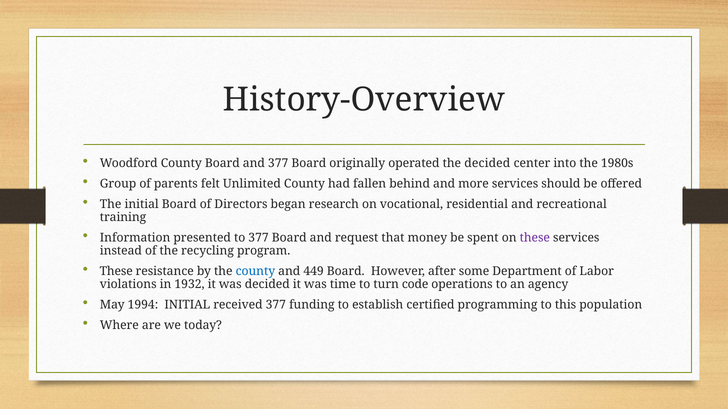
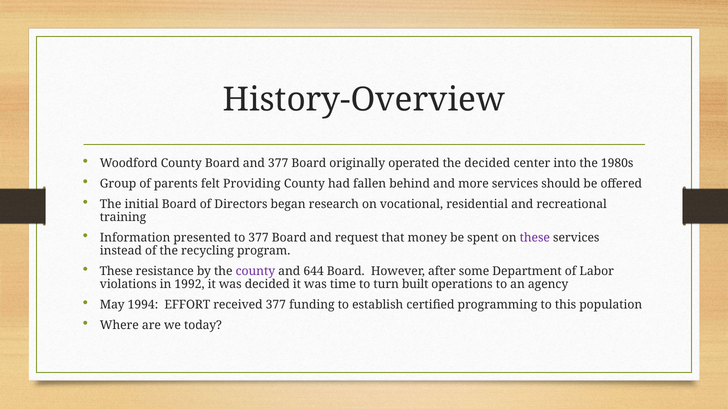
Unlimited: Unlimited -> Providing
county at (255, 271) colour: blue -> purple
449: 449 -> 644
1932: 1932 -> 1992
code: code -> built
1994 INITIAL: INITIAL -> EFFORT
